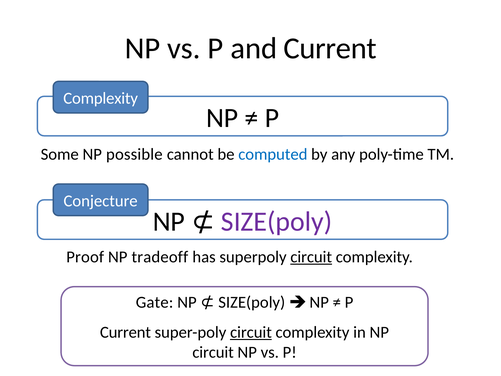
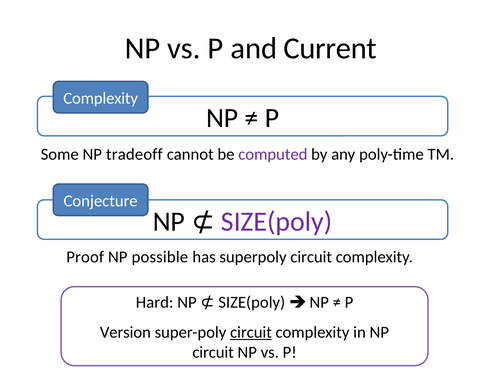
possible: possible -> tradeoff
computed colour: blue -> purple
tradeoff: tradeoff -> possible
circuit at (311, 257) underline: present -> none
Gate: Gate -> Hard
Current at (125, 332): Current -> Version
